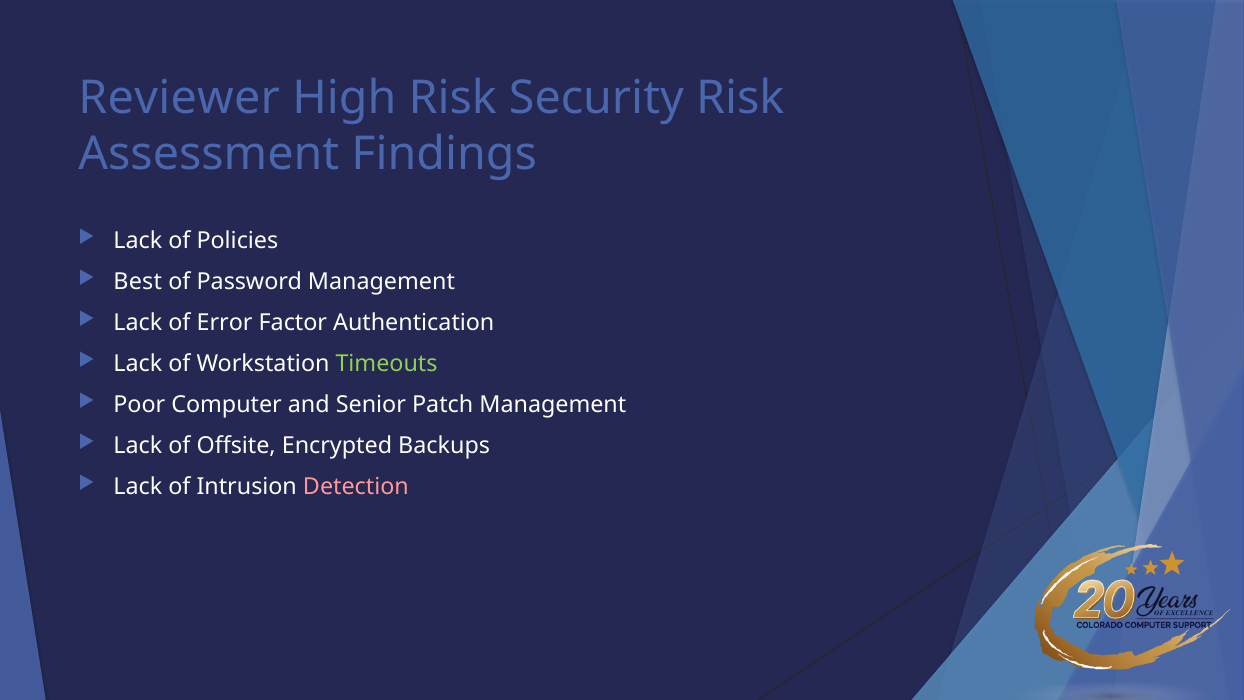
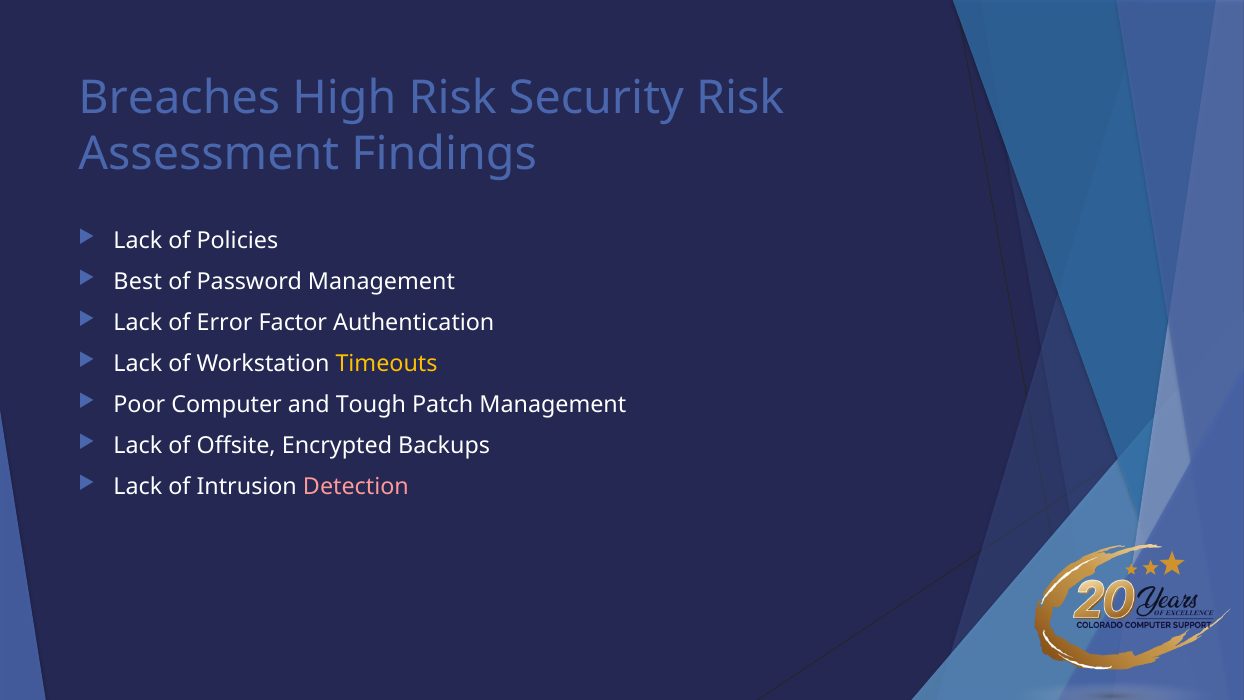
Reviewer: Reviewer -> Breaches
Timeouts colour: light green -> yellow
Senior: Senior -> Tough
